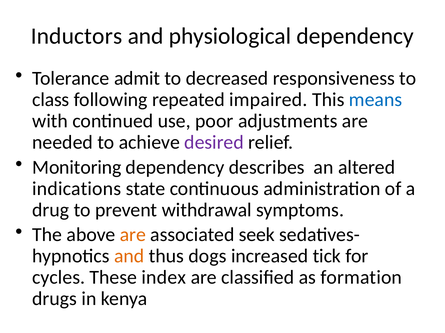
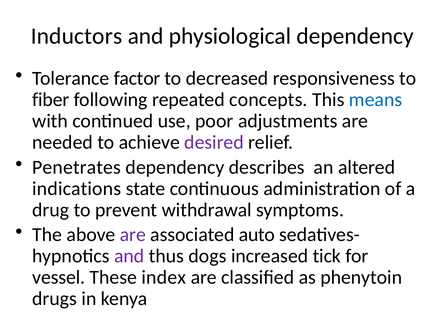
admit: admit -> factor
class: class -> fiber
impaired: impaired -> concepts
Monitoring: Monitoring -> Penetrates
are at (133, 235) colour: orange -> purple
seek: seek -> auto
and at (129, 257) colour: orange -> purple
cycles: cycles -> vessel
formation: formation -> phenytoin
